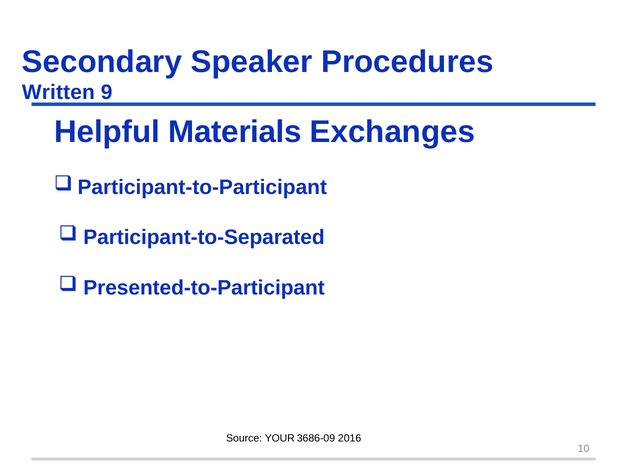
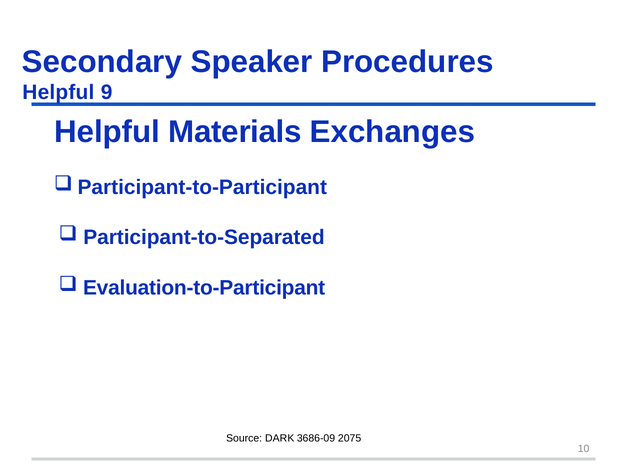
Written at (58, 92): Written -> Helpful
Presented-to-Participant: Presented-to-Participant -> Evaluation-to-Participant
YOUR: YOUR -> DARK
2016: 2016 -> 2075
